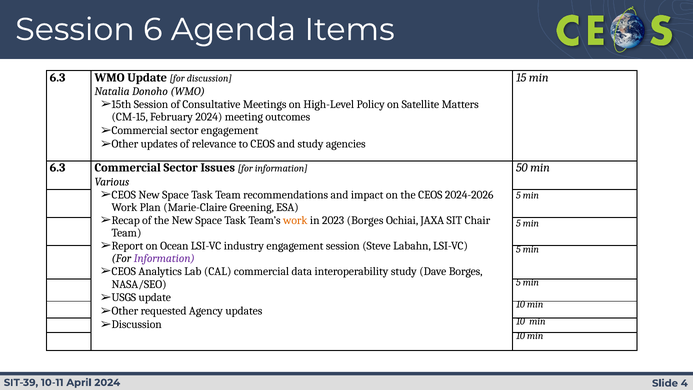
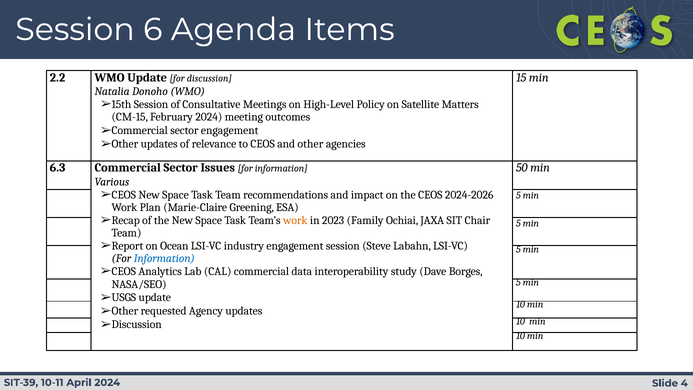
6.3 at (58, 78): 6.3 -> 2.2
and study: study -> other
2023 Borges: Borges -> Family
Information at (164, 259) colour: purple -> blue
